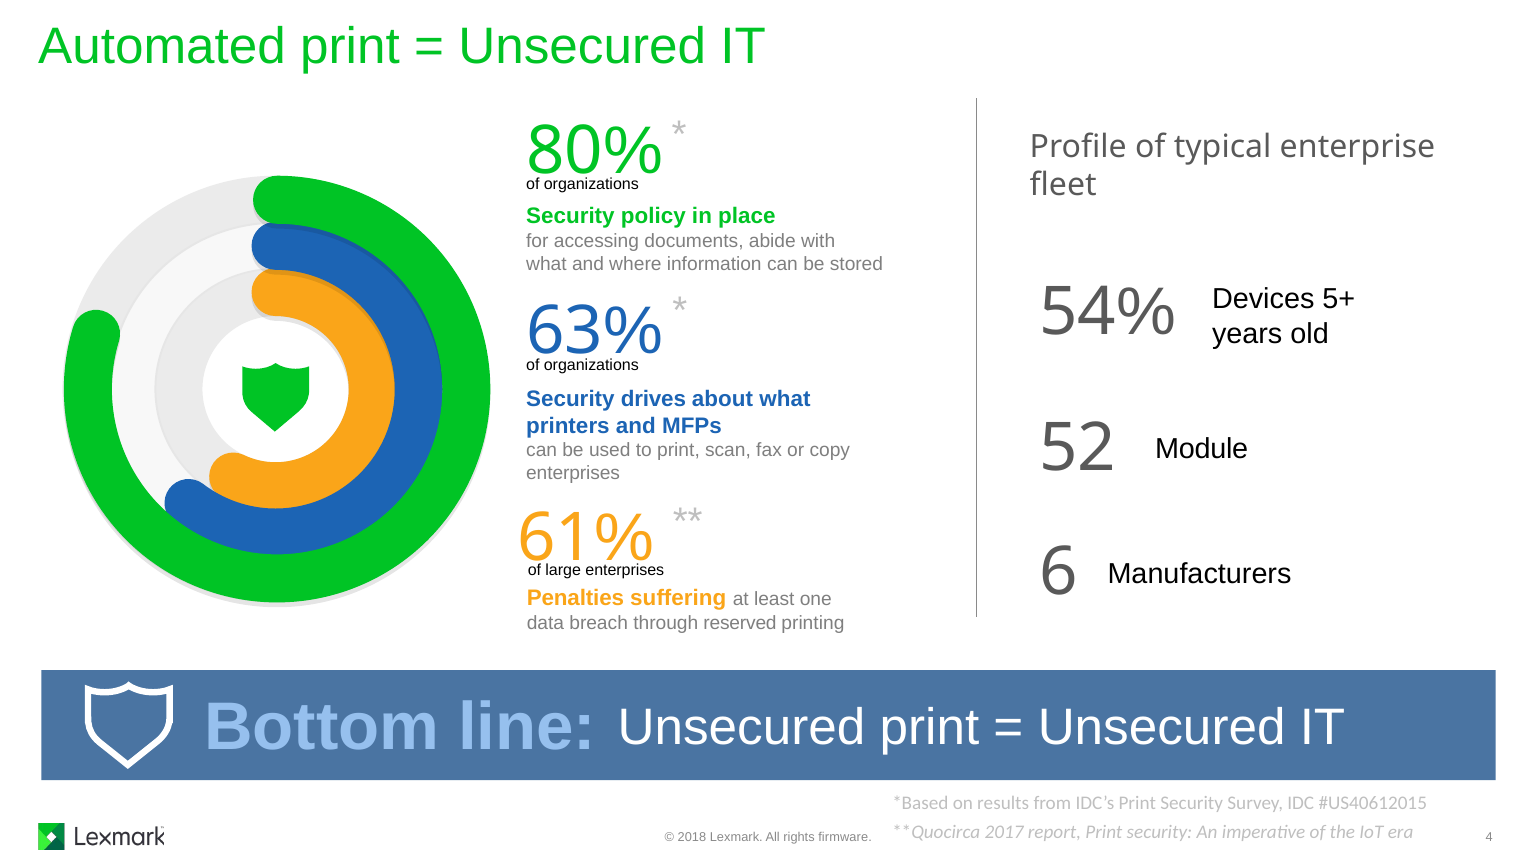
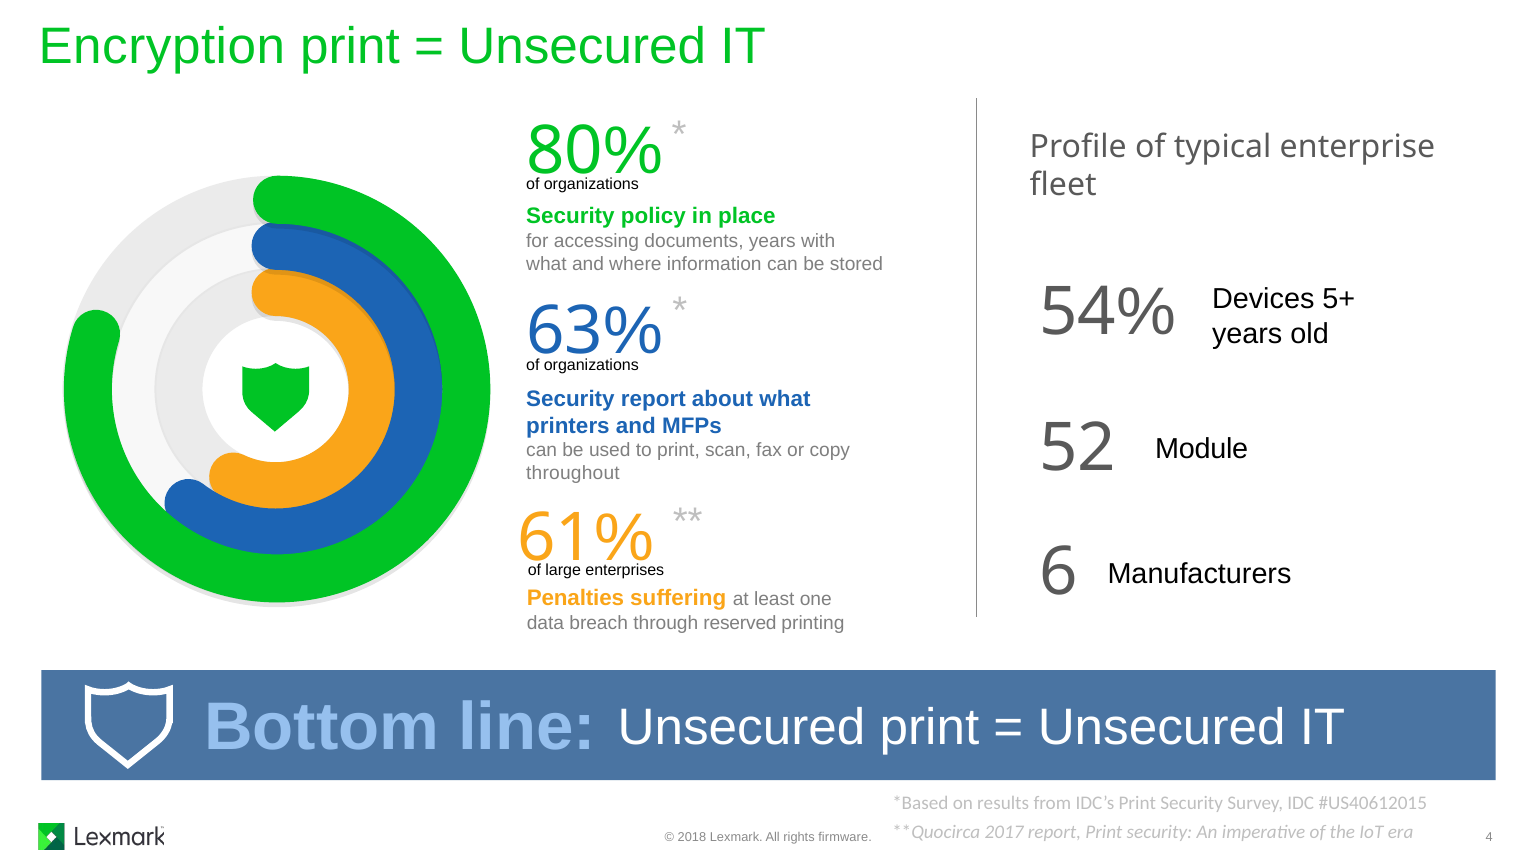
Automated: Automated -> Encryption
documents abide: abide -> years
Security drives: drives -> report
enterprises at (573, 473): enterprises -> throughout
